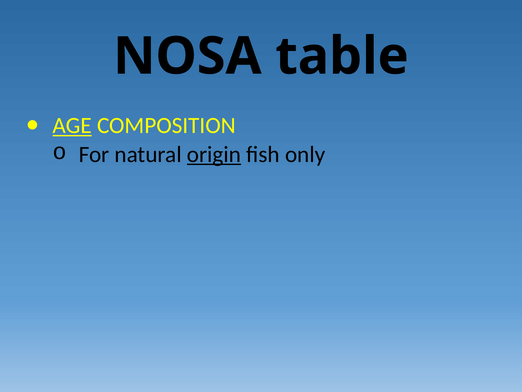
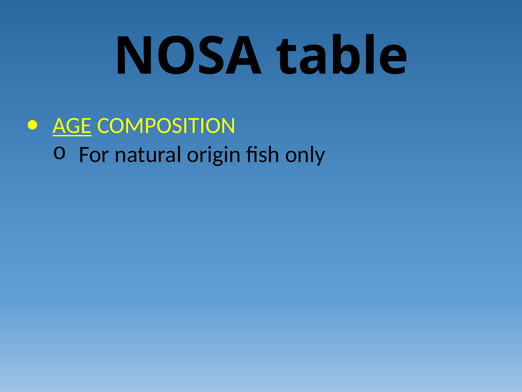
origin underline: present -> none
